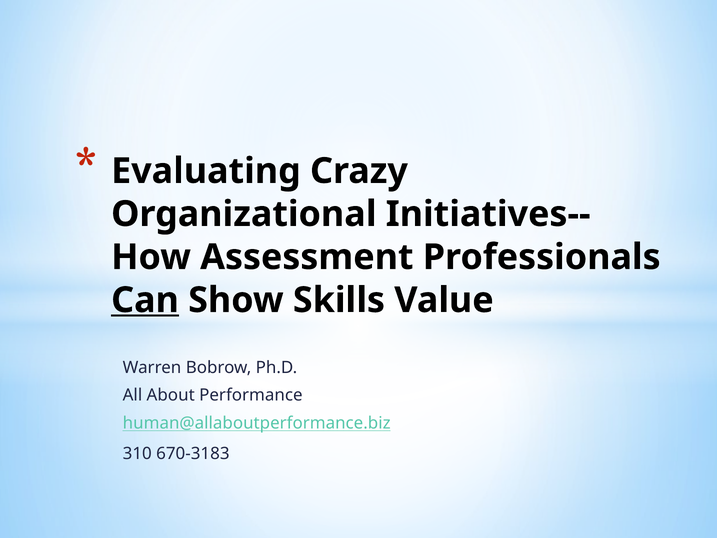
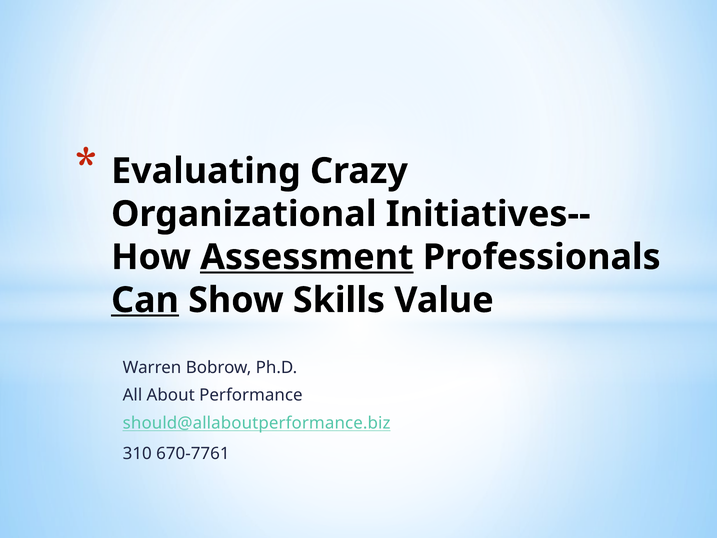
Assessment underline: none -> present
human@allaboutperformance.biz: human@allaboutperformance.biz -> should@allaboutperformance.biz
670-3183: 670-3183 -> 670-7761
